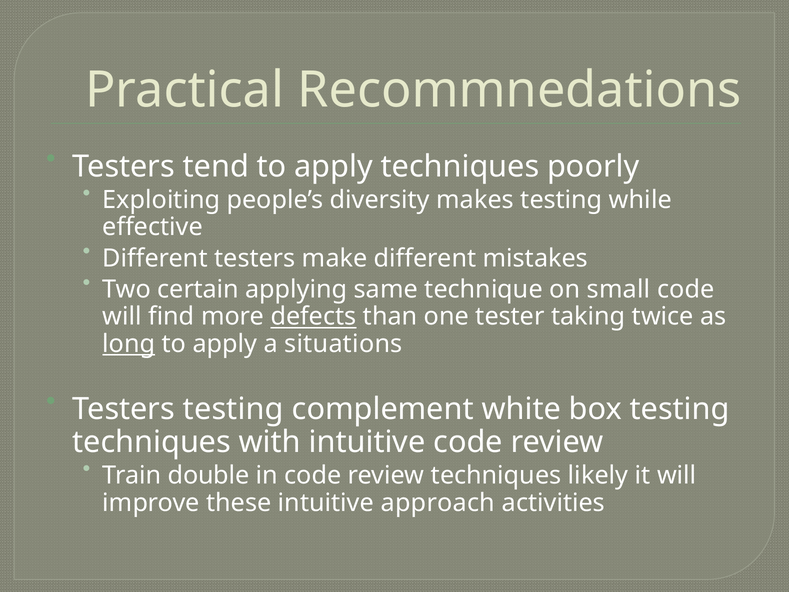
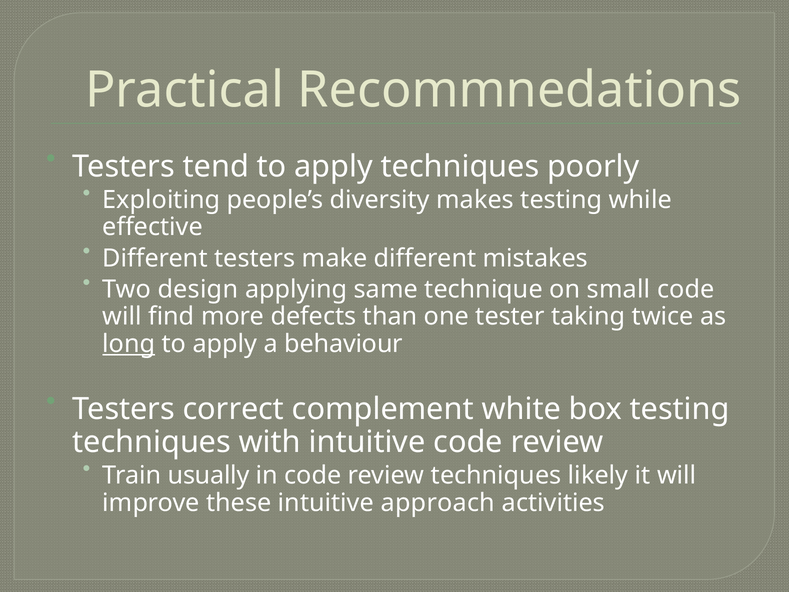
certain: certain -> design
defects underline: present -> none
situations: situations -> behaviour
Testers testing: testing -> correct
double: double -> usually
